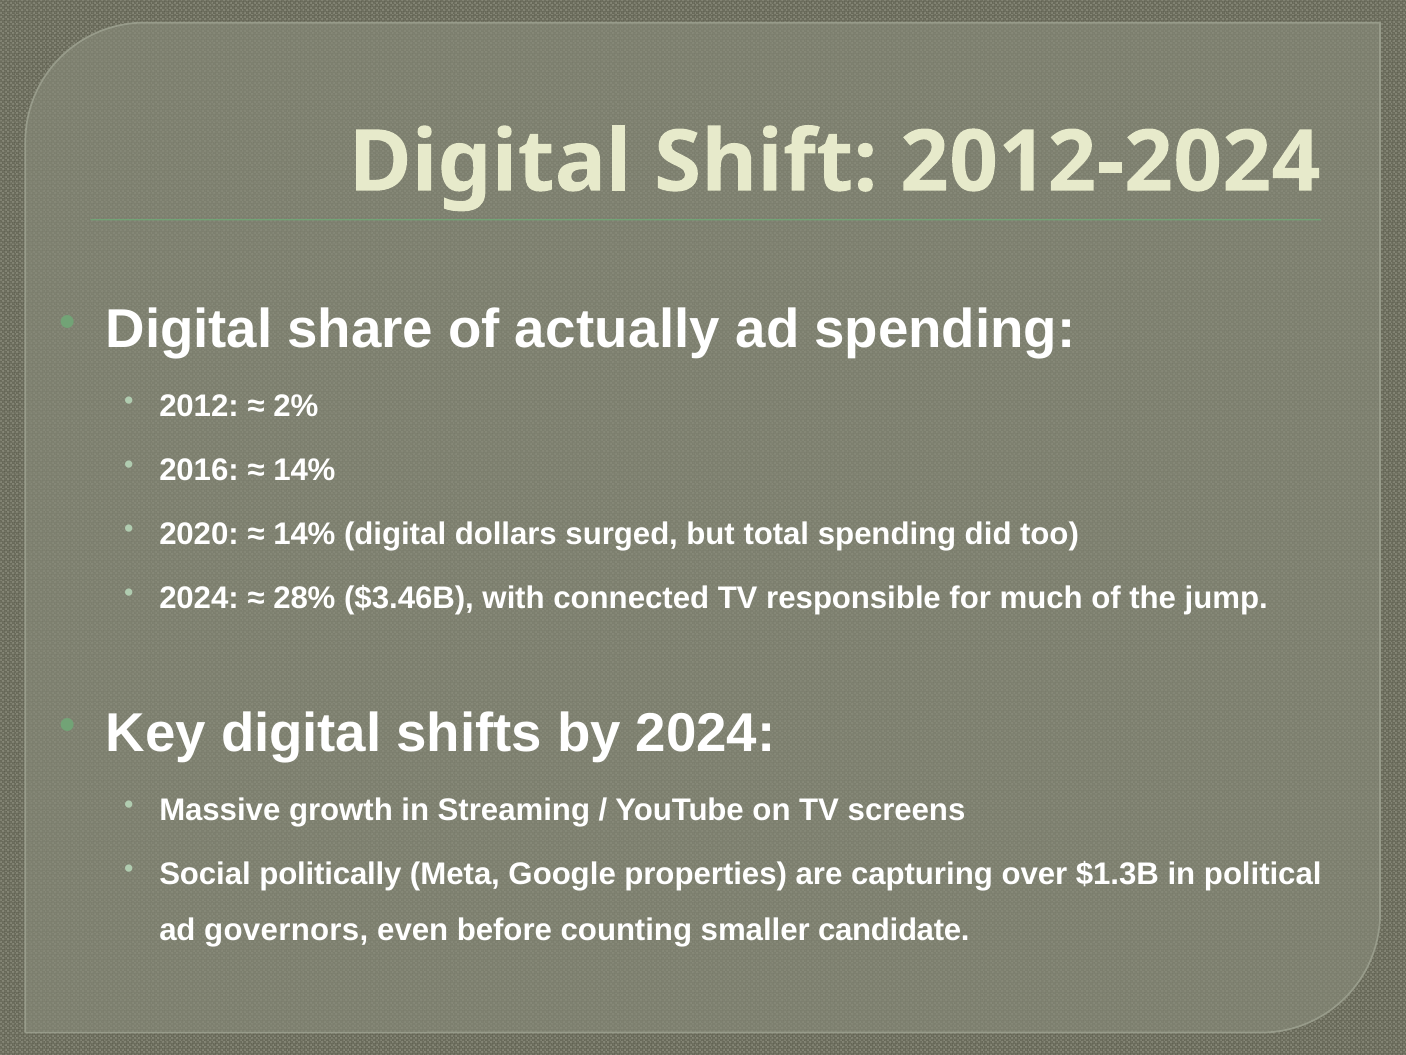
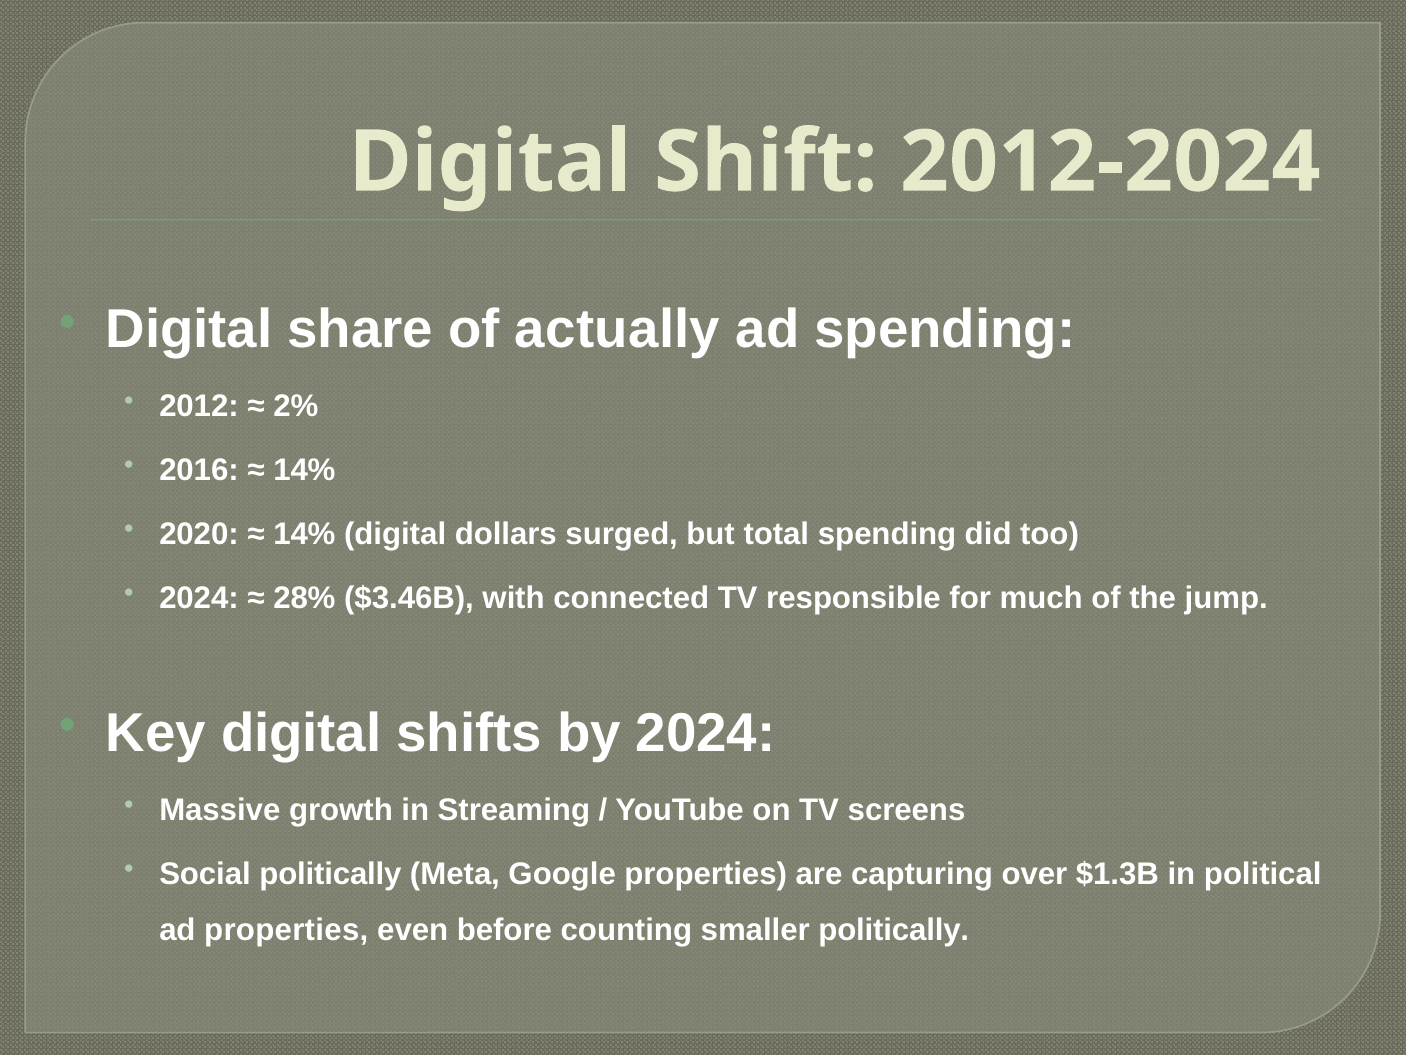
ad governors: governors -> properties
smaller candidate: candidate -> politically
